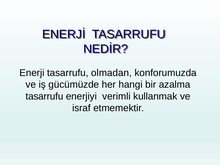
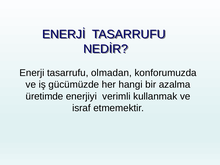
tasarrufu at (44, 96): tasarrufu -> üretimde
